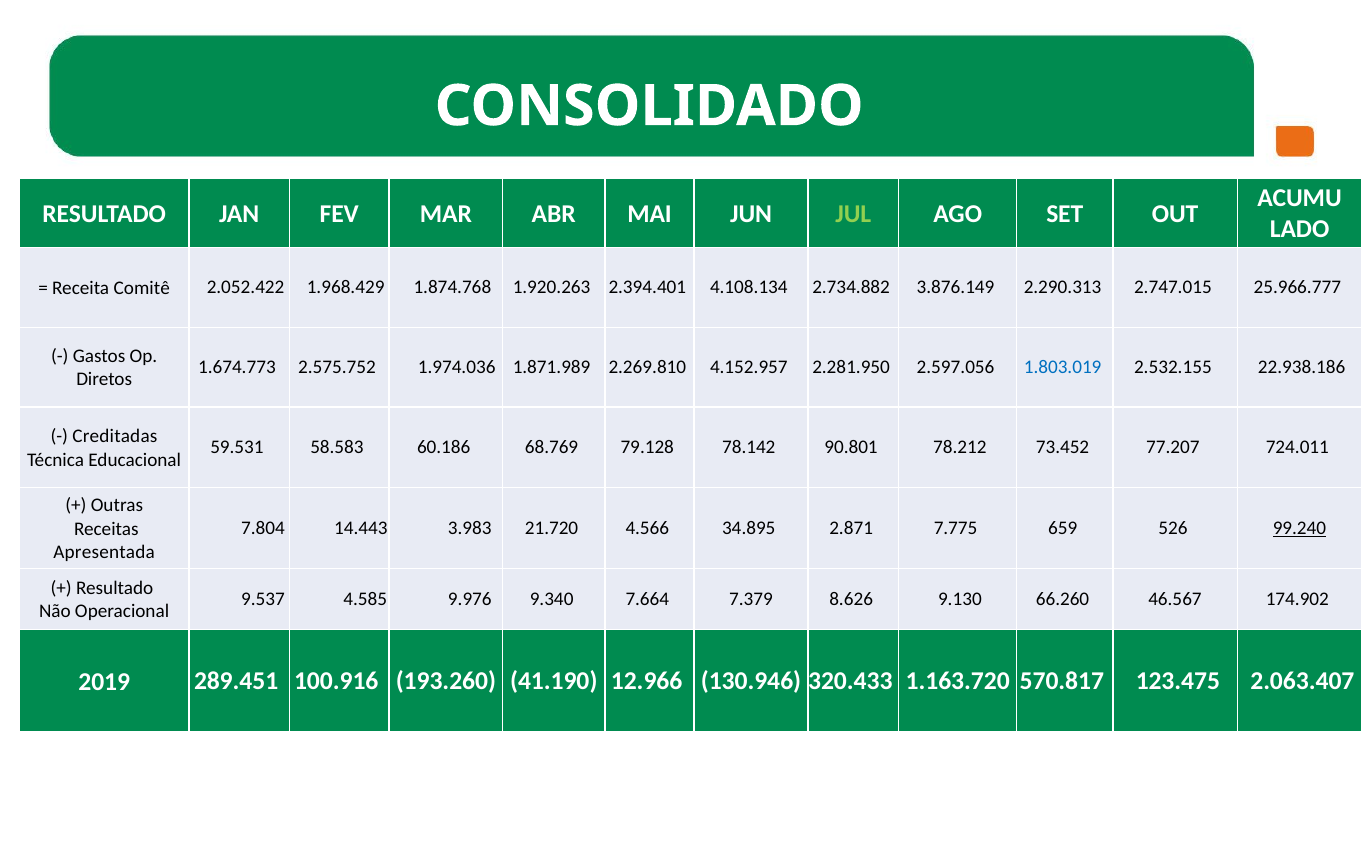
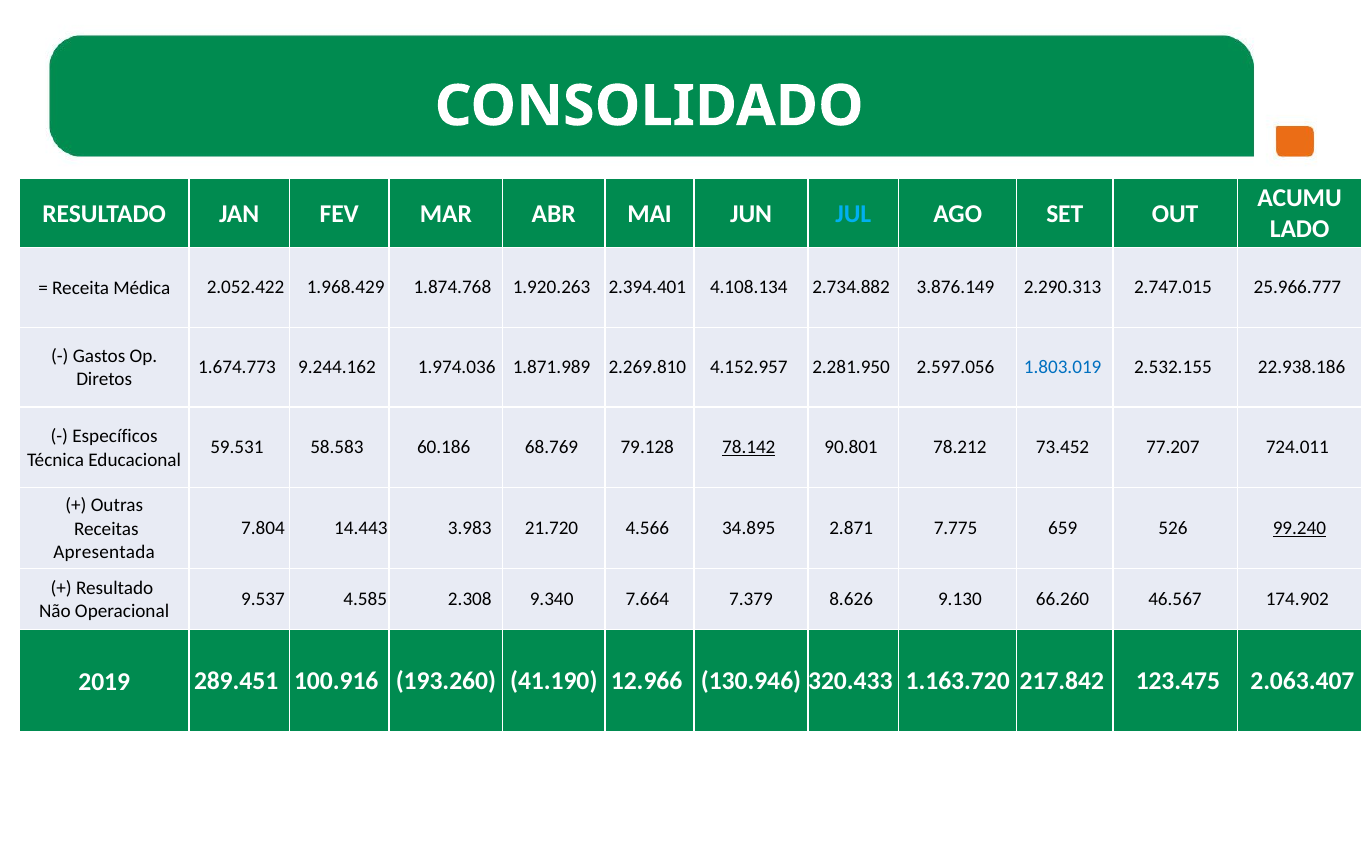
JUL colour: light green -> light blue
Comitê: Comitê -> Médica
2.575.752: 2.575.752 -> 9.244.162
Creditadas: Creditadas -> Específicos
78.142 underline: none -> present
9.976: 9.976 -> 2.308
570.817: 570.817 -> 217.842
